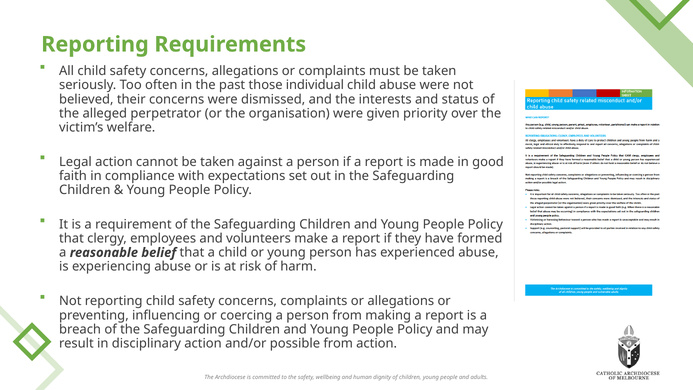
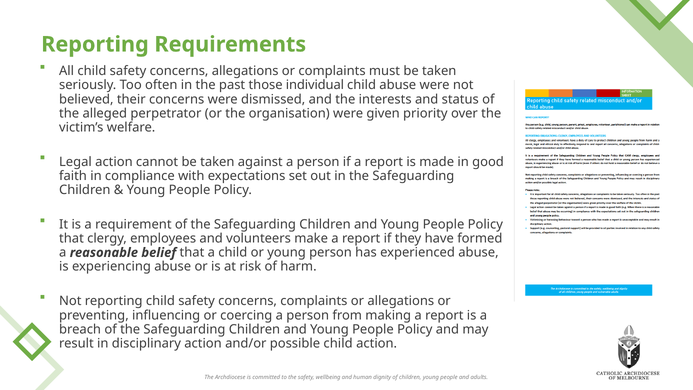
possible from: from -> child
